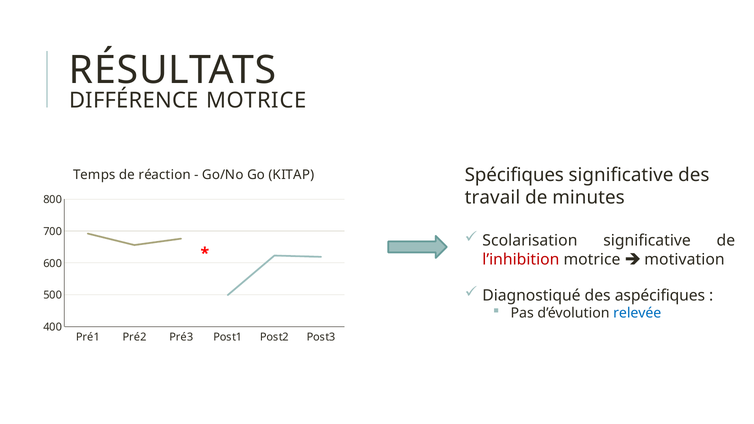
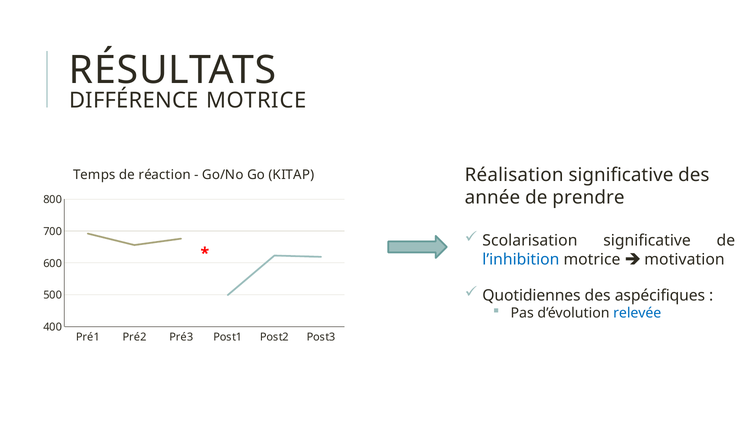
Spécifiques: Spécifiques -> Réalisation
travail: travail -> année
minutes: minutes -> prendre
l’inhibition colour: red -> blue
Diagnostiqué: Diagnostiqué -> Quotidiennes
